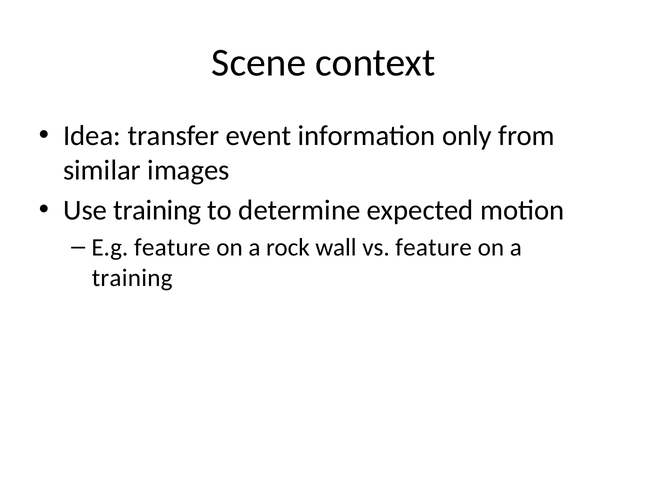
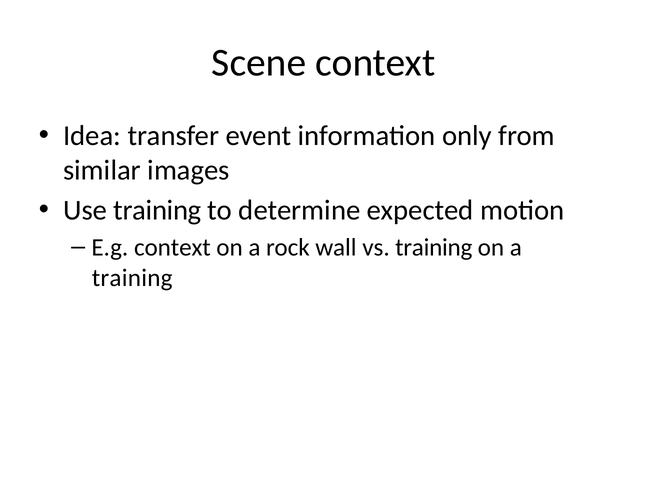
E.g feature: feature -> context
vs feature: feature -> training
